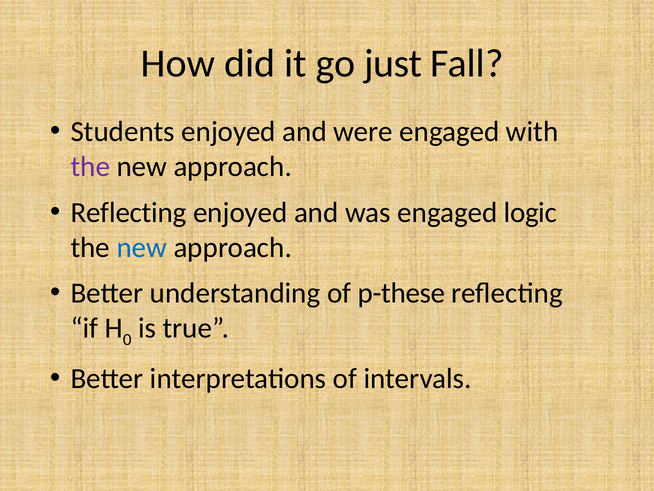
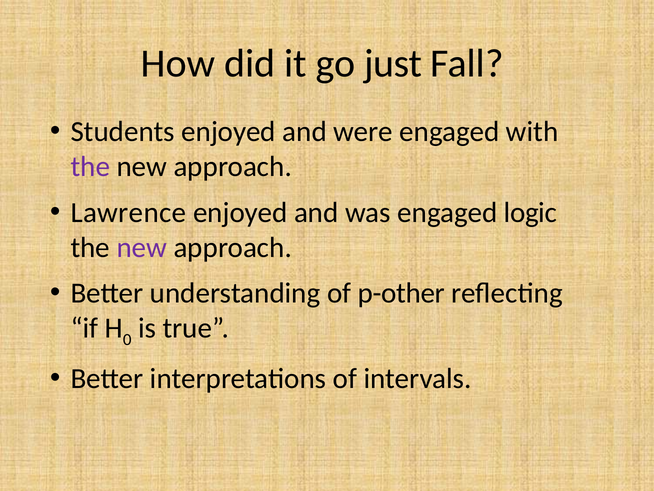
Reflecting at (129, 212): Reflecting -> Lawrence
new at (142, 247) colour: blue -> purple
p-these: p-these -> p-other
